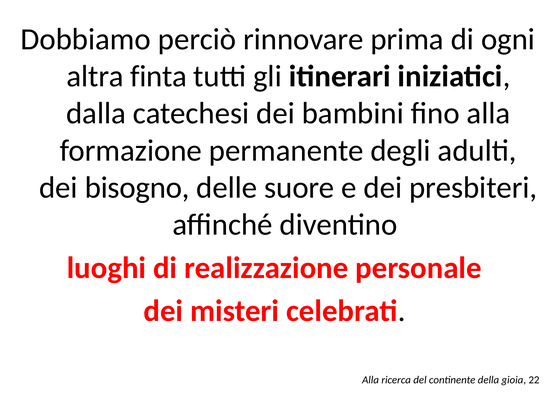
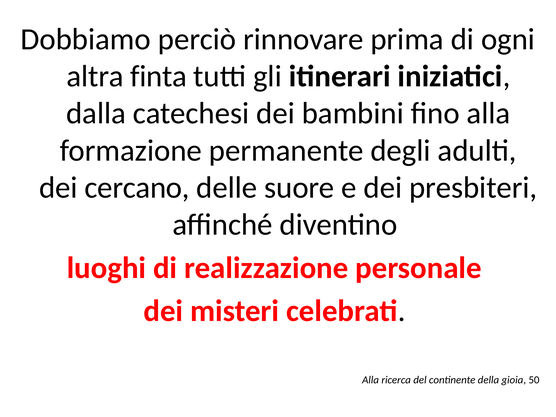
bisogno: bisogno -> cercano
22: 22 -> 50
